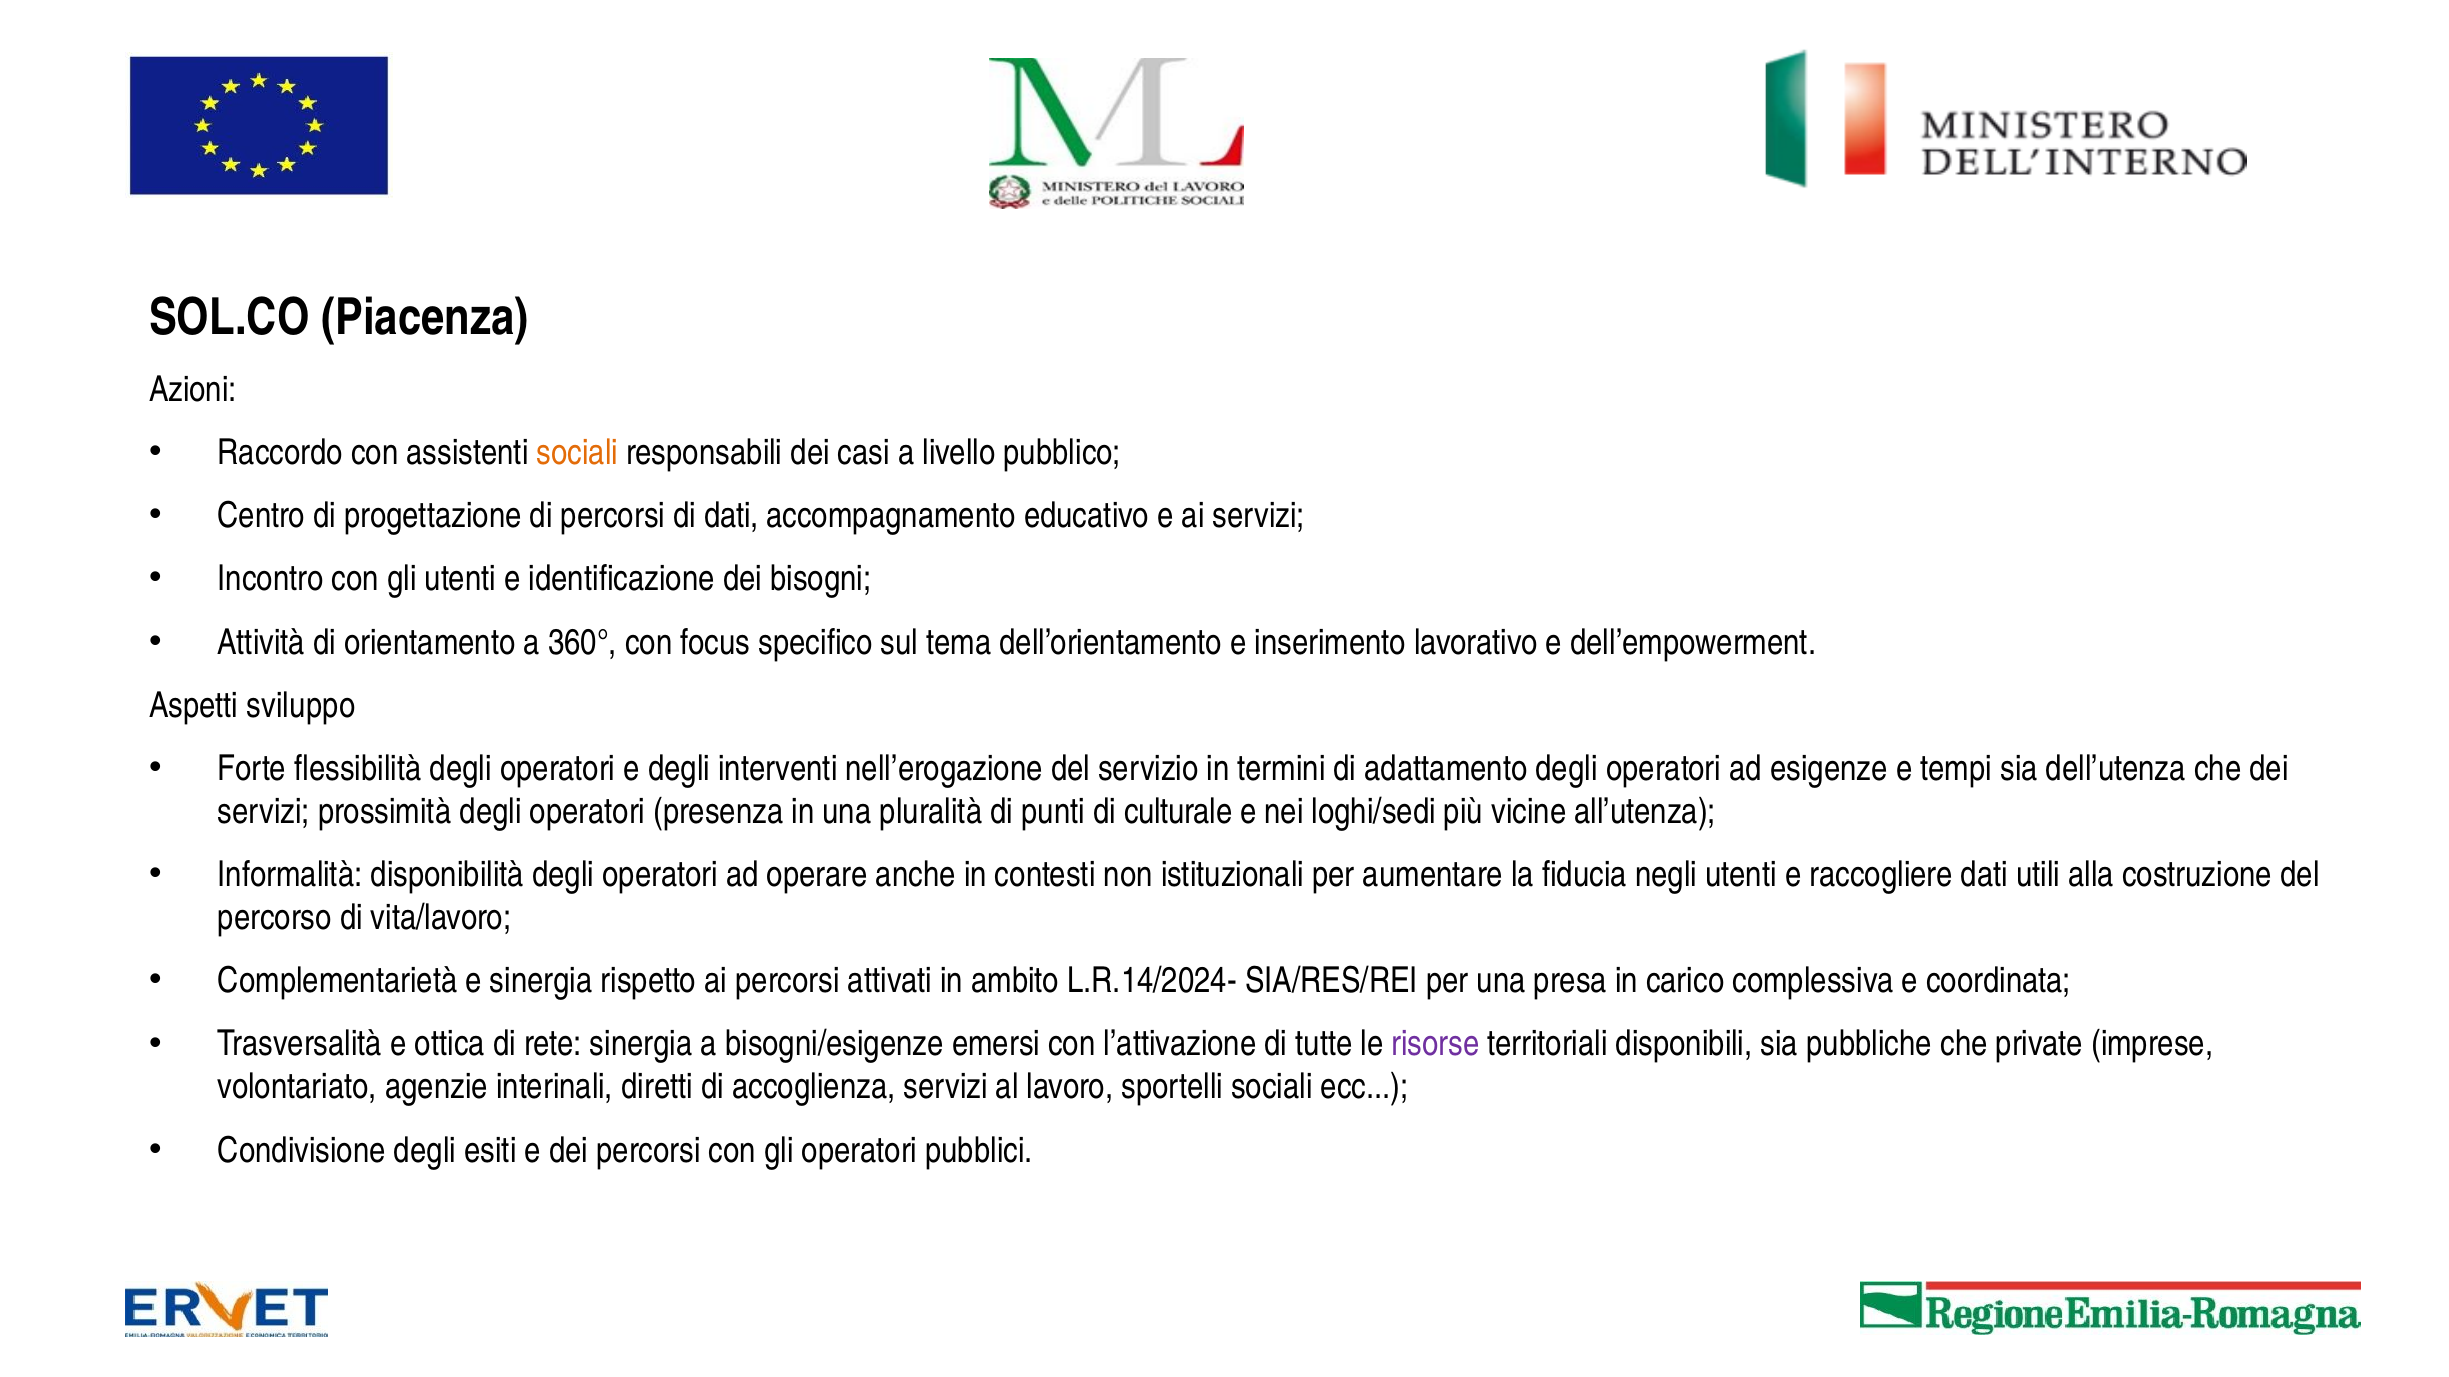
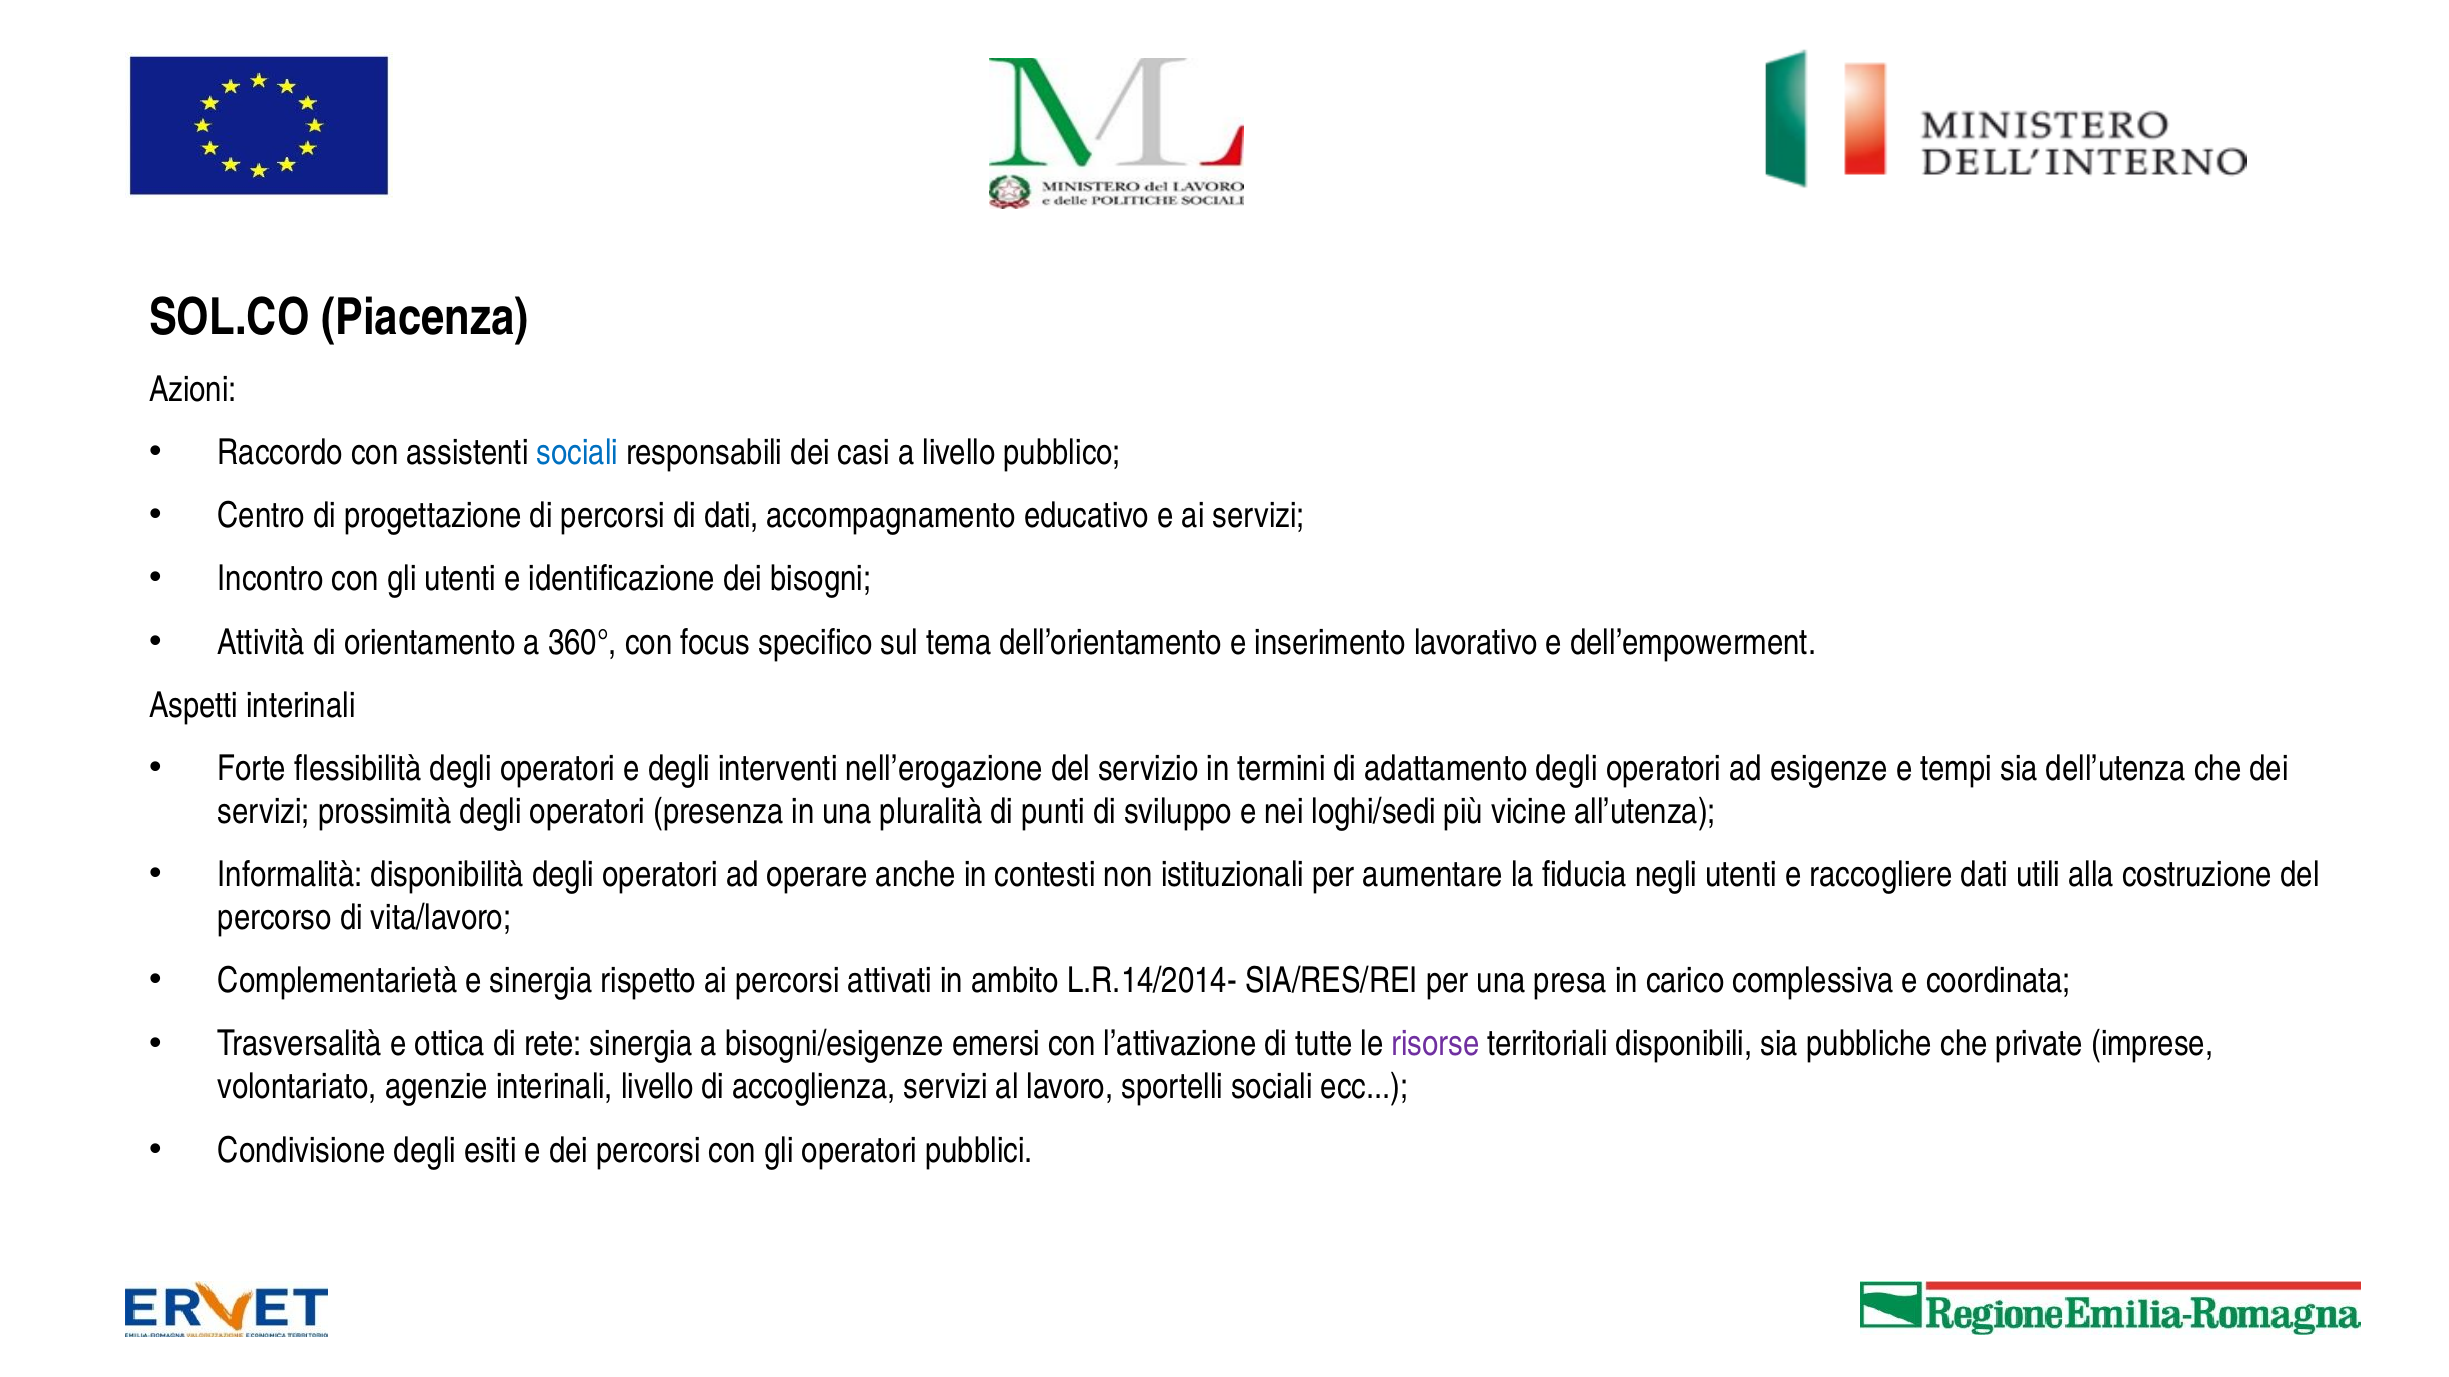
sociali at (577, 453) colour: orange -> blue
Aspetti sviluppo: sviluppo -> interinali
culturale: culturale -> sviluppo
L.R.14/2024-: L.R.14/2024- -> L.R.14/2014-
interinali diretti: diretti -> livello
